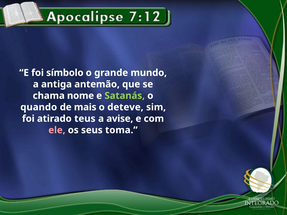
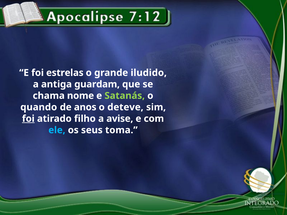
símbolo: símbolo -> estrelas
mundo: mundo -> iludido
antemão: antemão -> guardam
mais: mais -> anos
foi at (28, 119) underline: none -> present
teus: teus -> filho
ele colour: pink -> light blue
